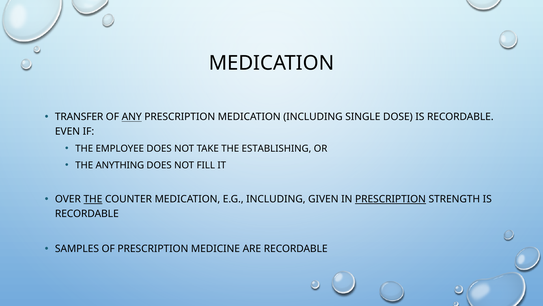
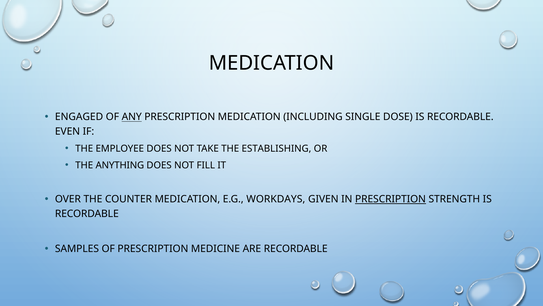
TRANSFER: TRANSFER -> ENGAGED
THE at (93, 199) underline: present -> none
E.G INCLUDING: INCLUDING -> WORKDAYS
